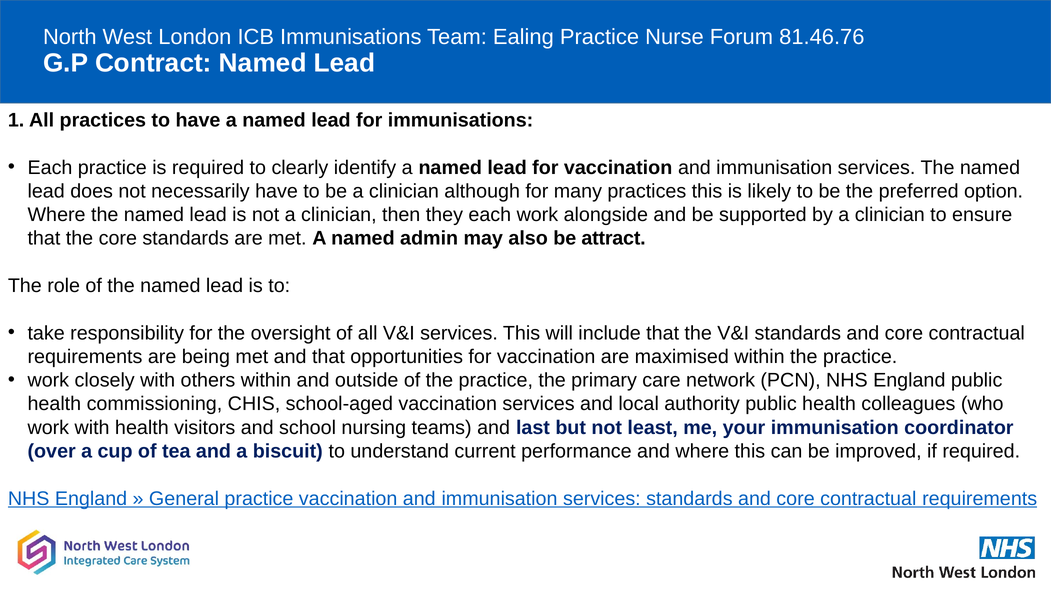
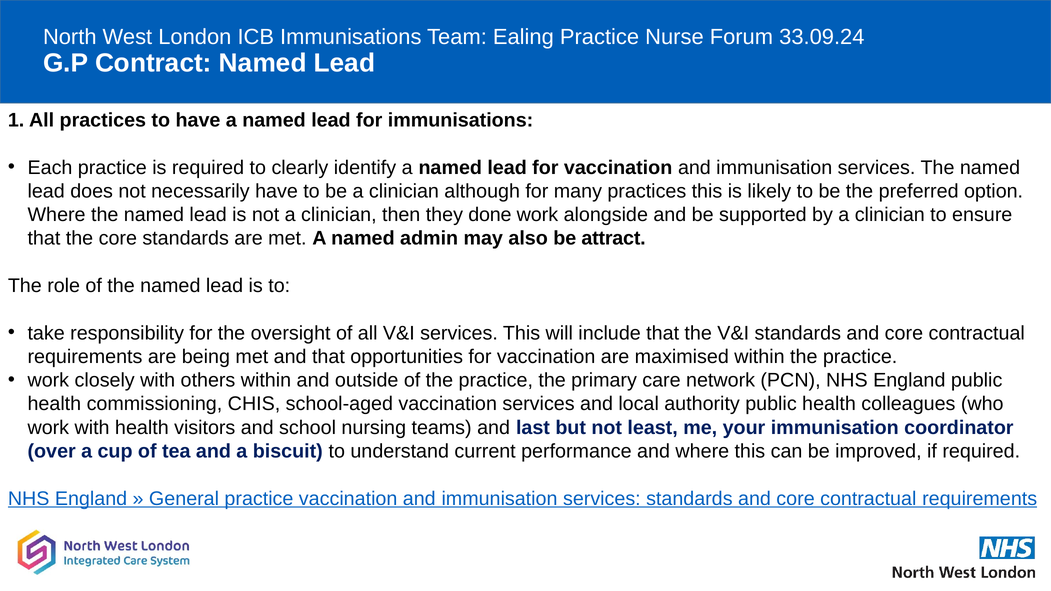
81.46.76: 81.46.76 -> 33.09.24
they each: each -> done
